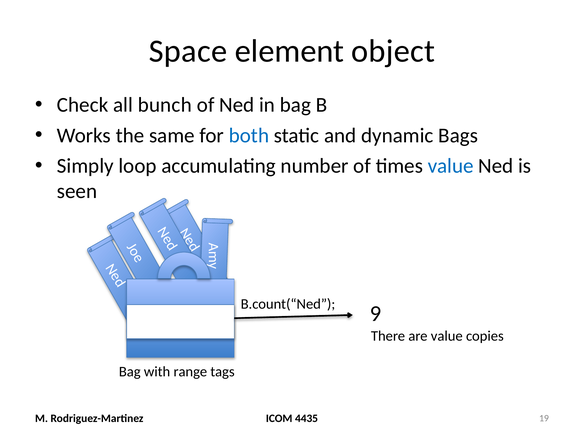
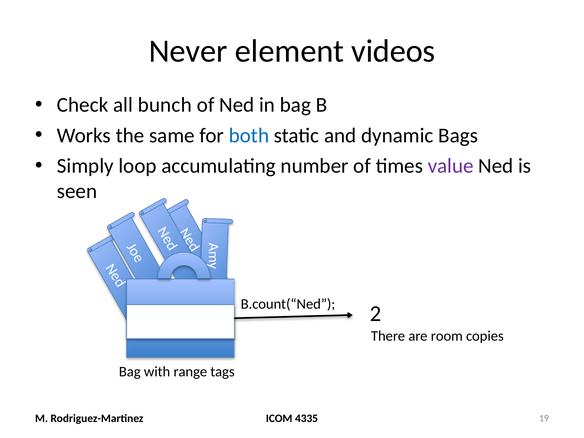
Space: Space -> Never
object: object -> videos
value at (451, 166) colour: blue -> purple
9: 9 -> 2
are value: value -> room
4435: 4435 -> 4335
